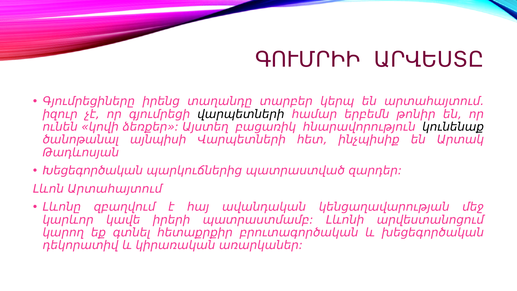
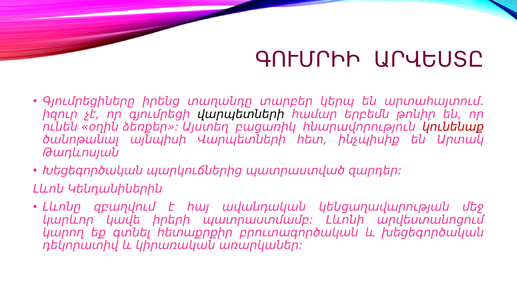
կովի: կովի -> օղին
կունենաք colour: black -> red
Լևոն Արտահայտում: Արտահայտում -> Կենդանիներին
